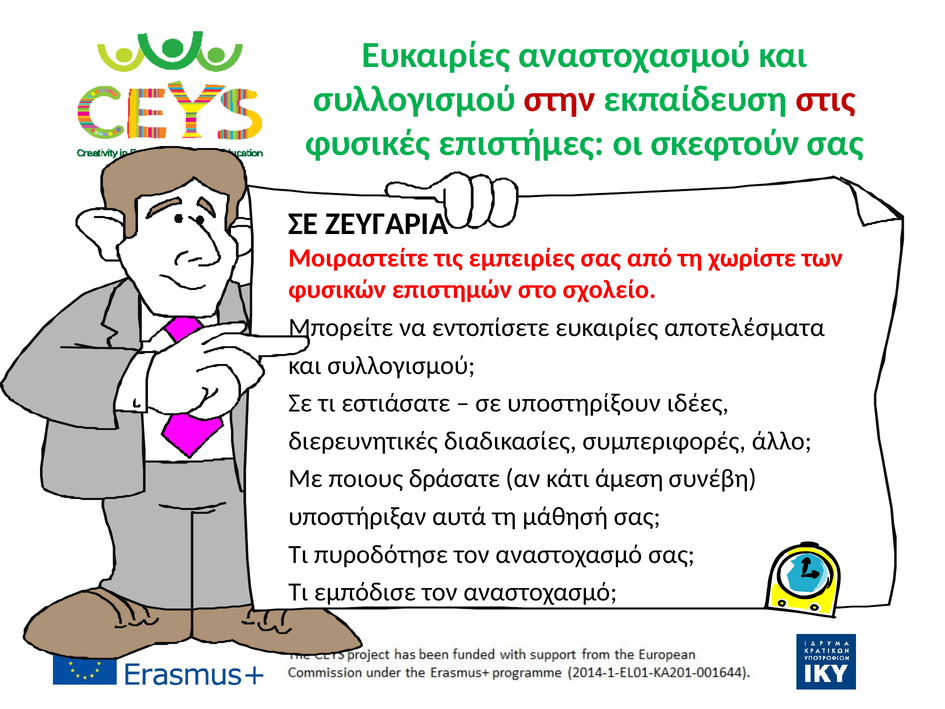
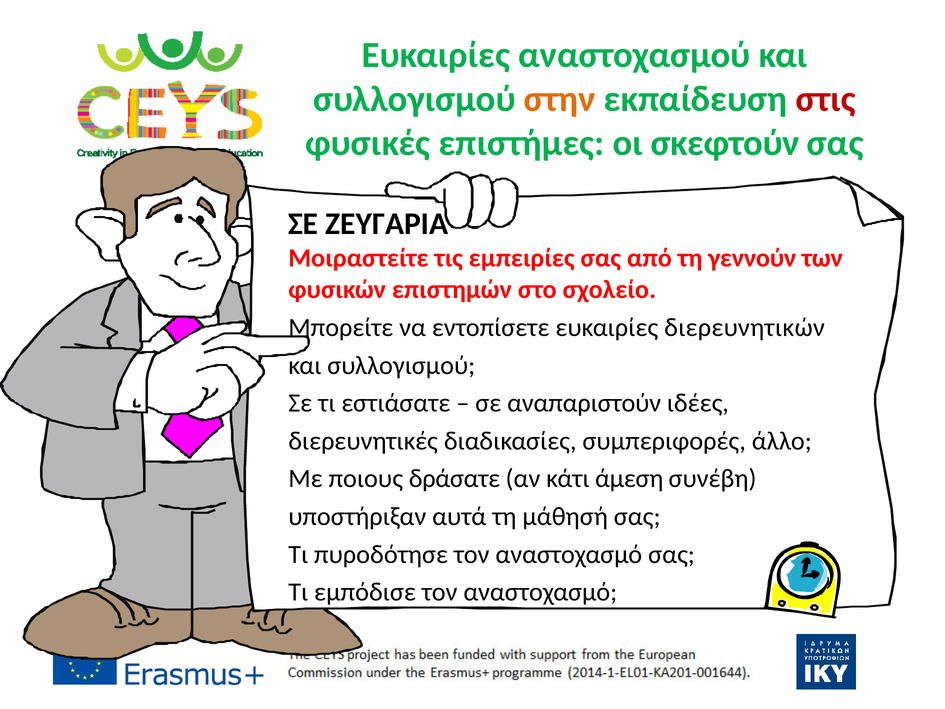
στην colour: red -> orange
χωρίστε: χωρίστε -> γεννούν
αποτελέσματα: αποτελέσματα -> διερευνητικών
υποστηρίξουν: υποστηρίξουν -> αναπαριστούν
